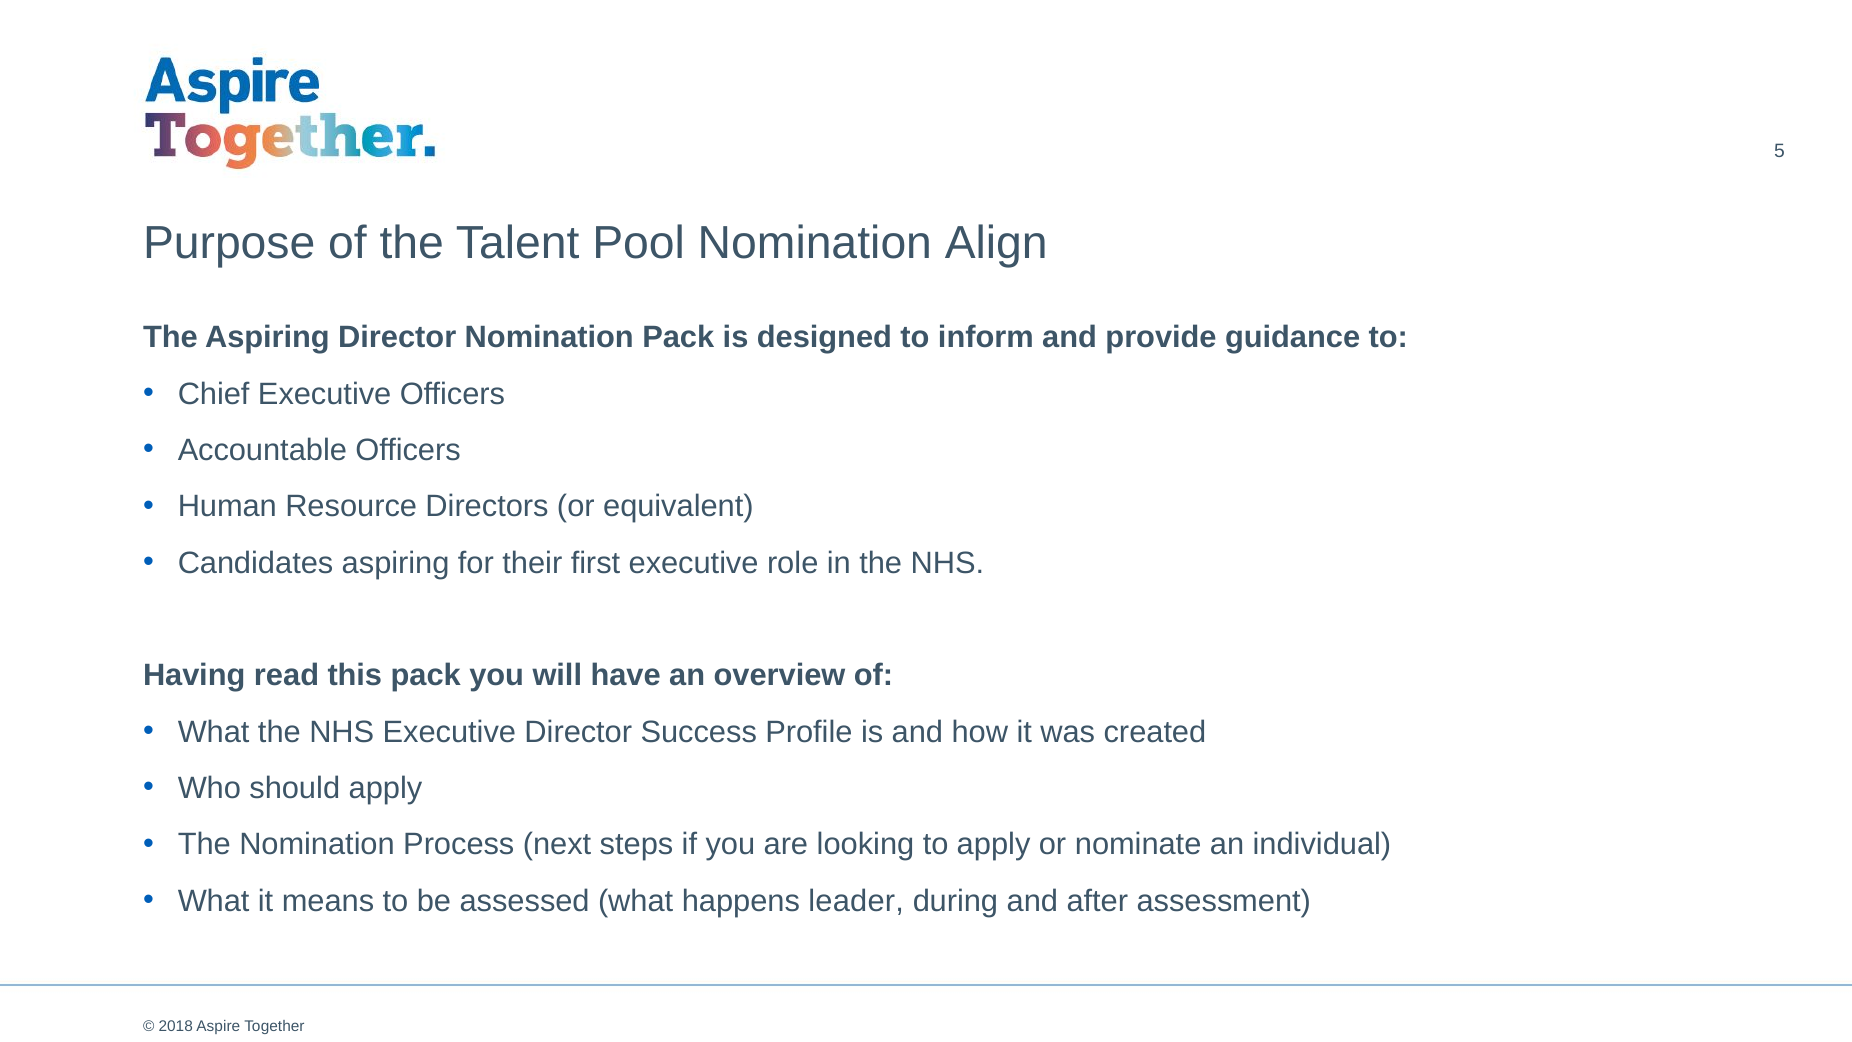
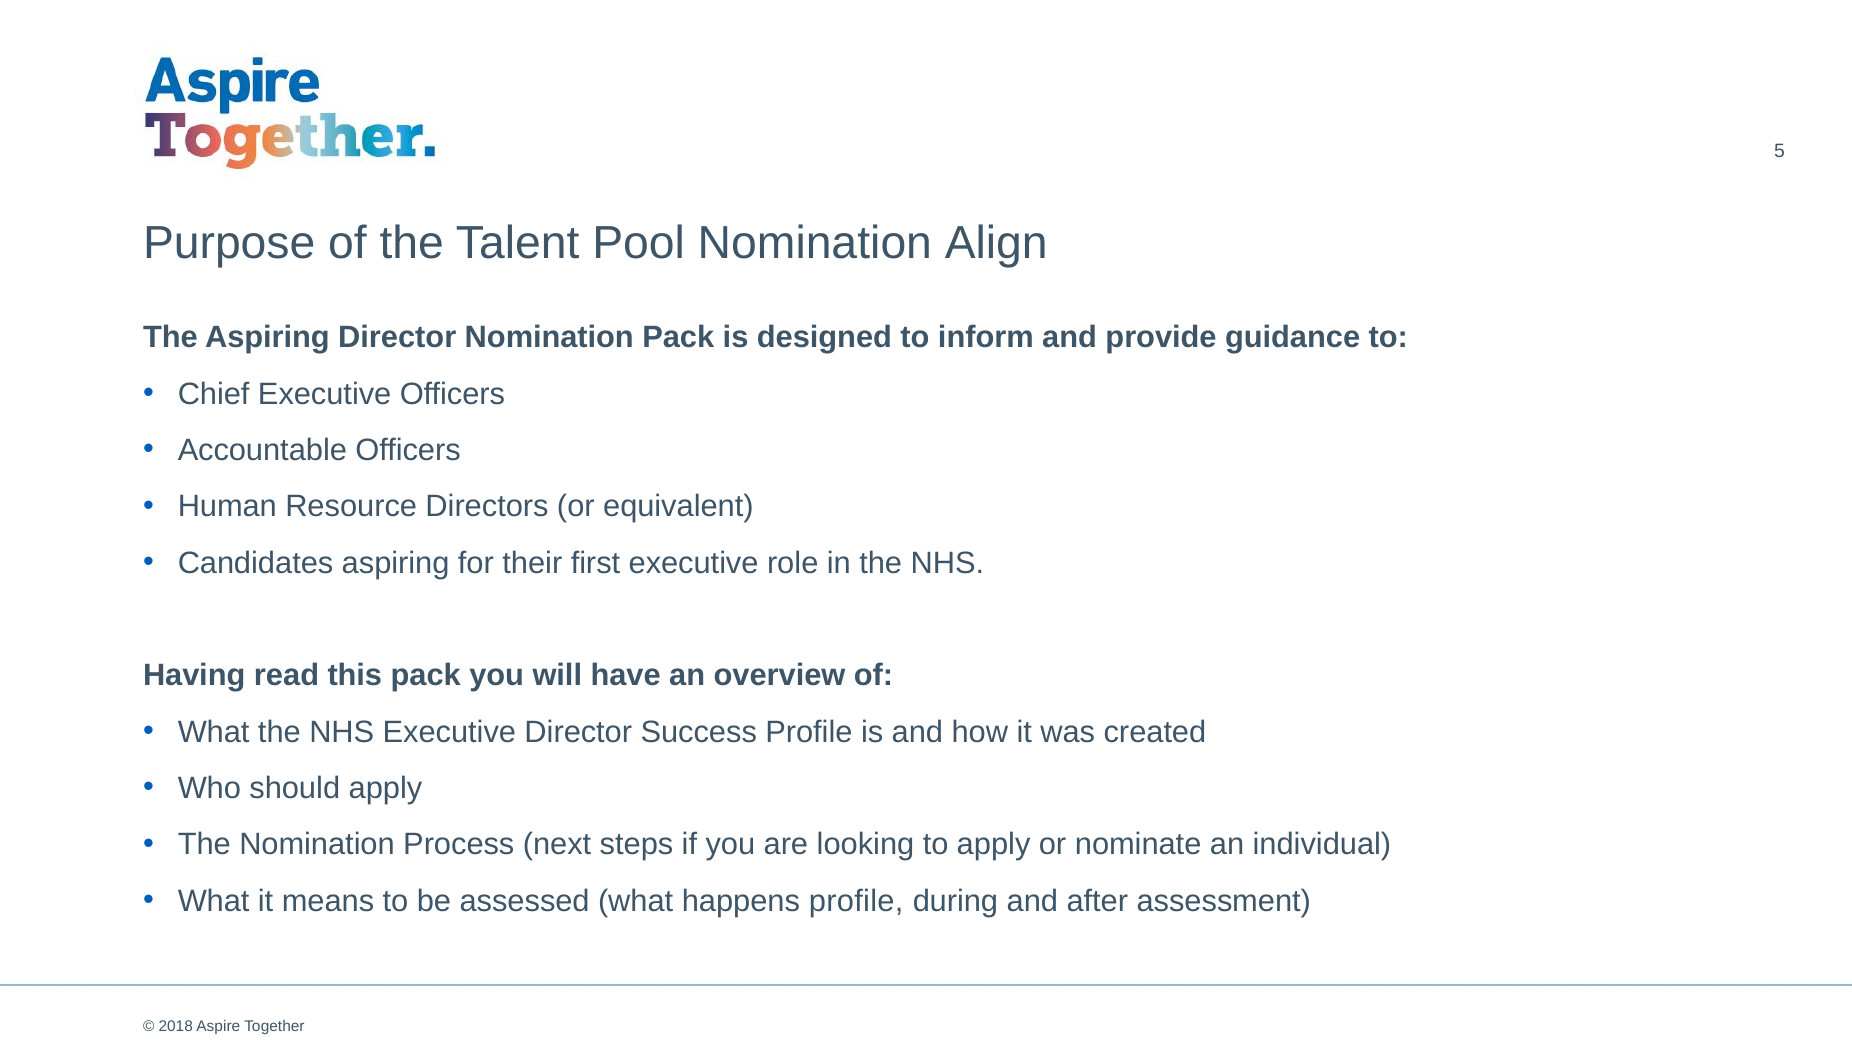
happens leader: leader -> profile
